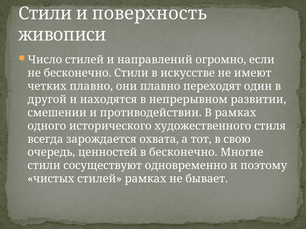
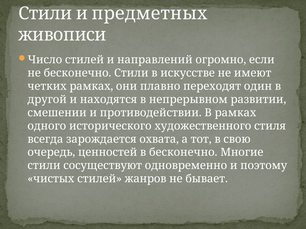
поверхность: поверхность -> предметных
четких плавно: плавно -> рамках
стилей рамках: рамках -> жанров
